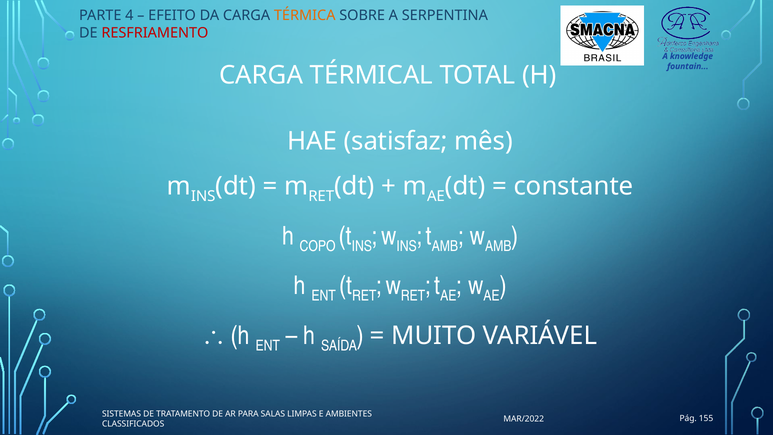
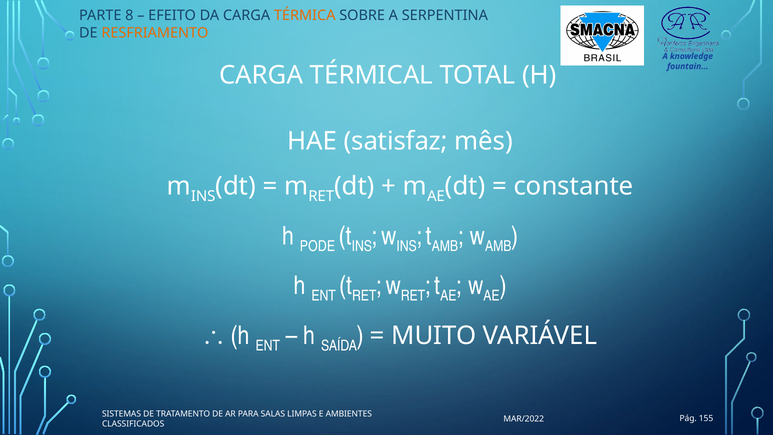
4: 4 -> 8
RESFRIAMENTO colour: red -> orange
COPO: COPO -> PODE
